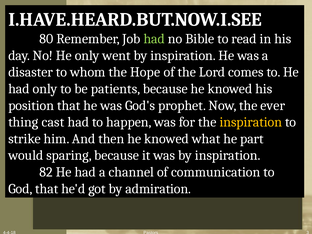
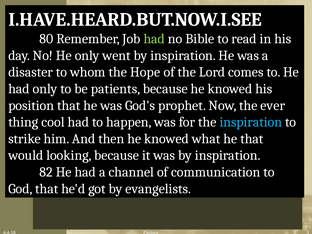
cast: cast -> cool
inspiration at (251, 122) colour: yellow -> light blue
he part: part -> that
sparing: sparing -> looking
admiration: admiration -> evangelists
